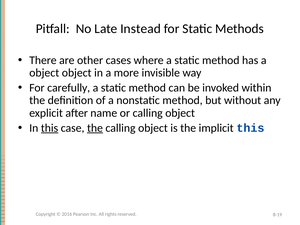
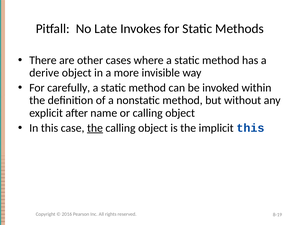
Instead: Instead -> Invokes
object at (44, 73): object -> derive
this at (50, 128) underline: present -> none
